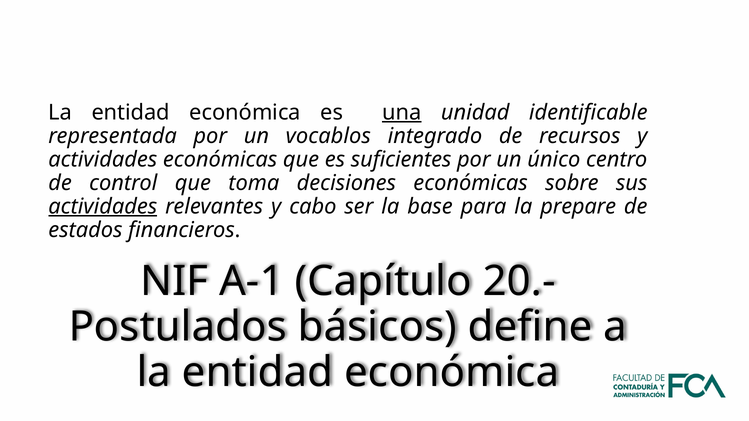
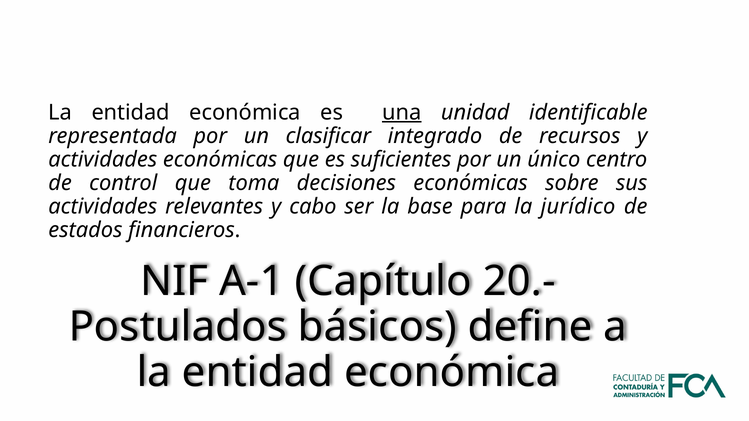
vocablos: vocablos -> clasificar
actividades at (103, 207) underline: present -> none
prepare: prepare -> jurídico
